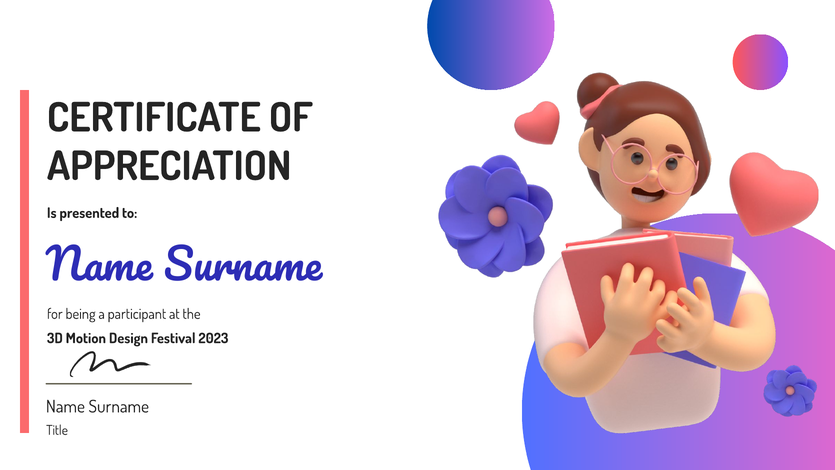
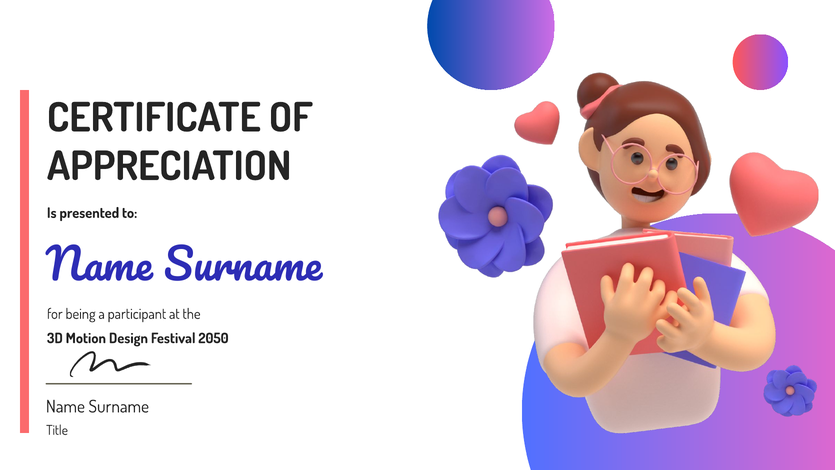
2023: 2023 -> 2050
